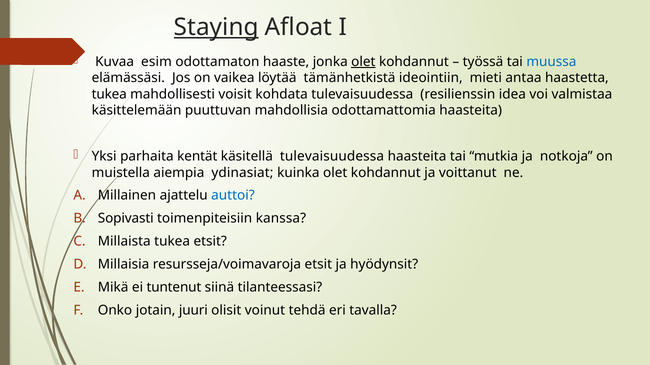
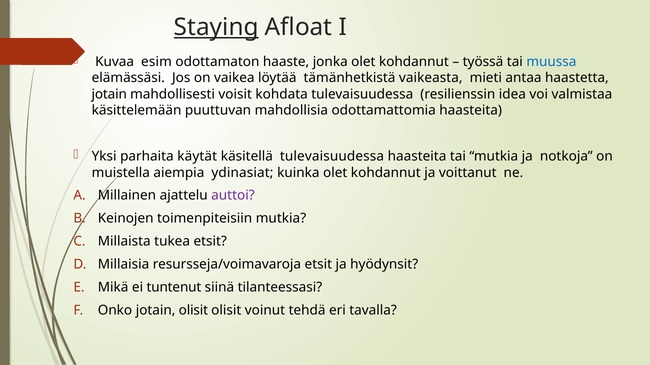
olet at (363, 62) underline: present -> none
ideointiin: ideointiin -> vaikeasta
tukea at (109, 94): tukea -> jotain
kentät: kentät -> käytät
auttoi colour: blue -> purple
Sopivasti: Sopivasti -> Keinojen
toimenpiteisiin kanssa: kanssa -> mutkia
jotain juuri: juuri -> olisit
